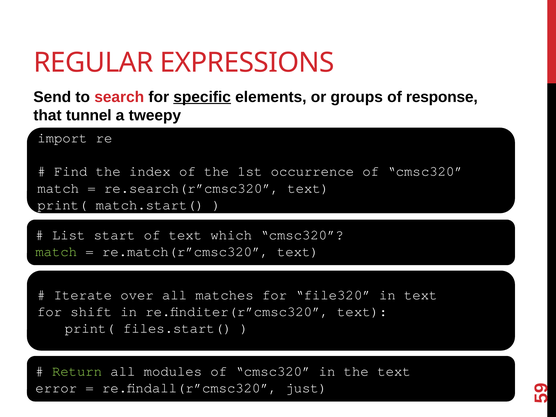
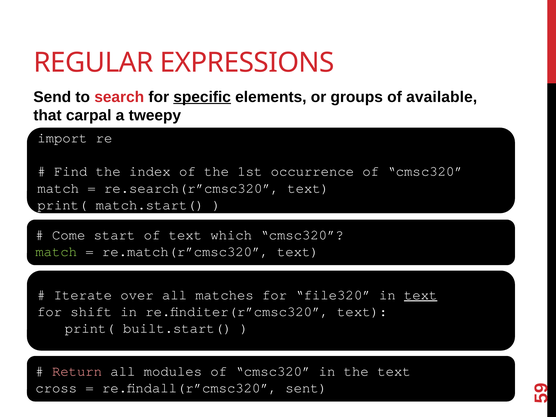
response: response -> available
tunnel: tunnel -> carpal
List: List -> Come
text at (421, 295) underline: none -> present
files.start(: files.start( -> built.start(
Return colour: light green -> pink
error: error -> cross
just: just -> sent
